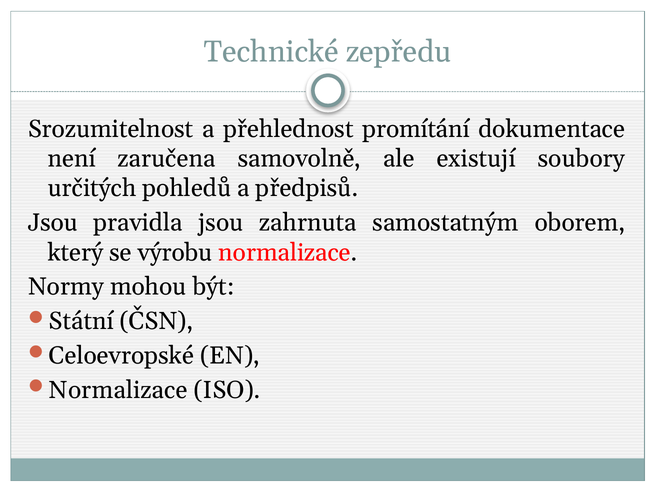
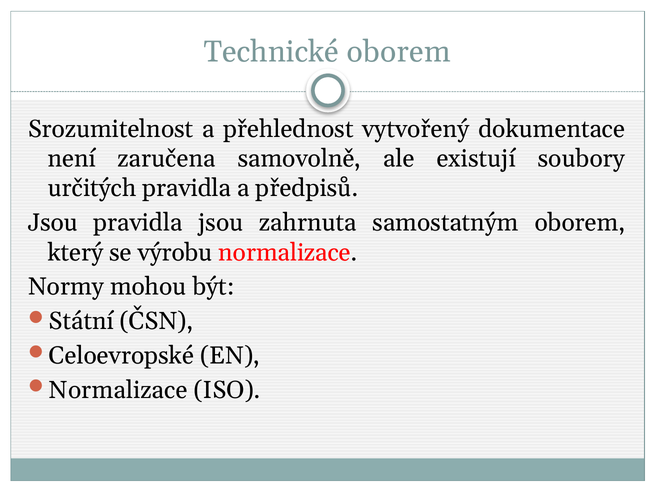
Technické zepředu: zepředu -> oborem
promítání: promítání -> vytvořený
určitých pohledů: pohledů -> pravidla
